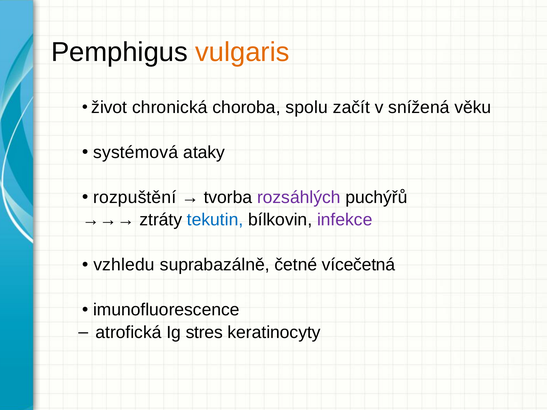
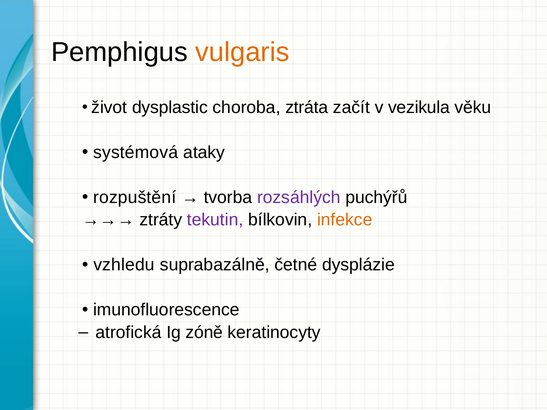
chronická: chronická -> dysplastic
spolu: spolu -> ztráta
snížená: snížená -> vezikula
tekutin colour: blue -> purple
infekce colour: purple -> orange
vícečetná: vícečetná -> dysplázie
stres: stres -> zóně
